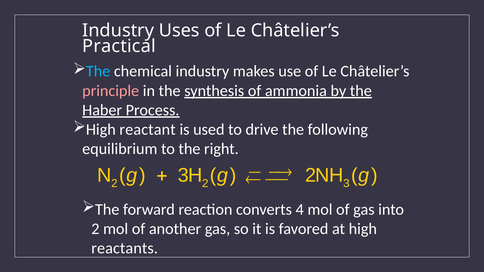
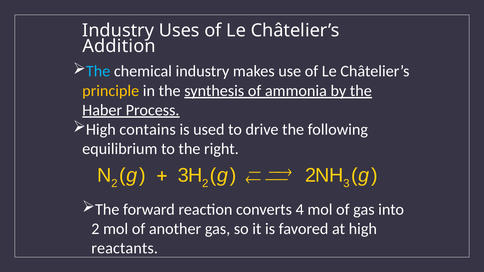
Practical: Practical -> Addition
principle colour: pink -> yellow
reactant: reactant -> contains
